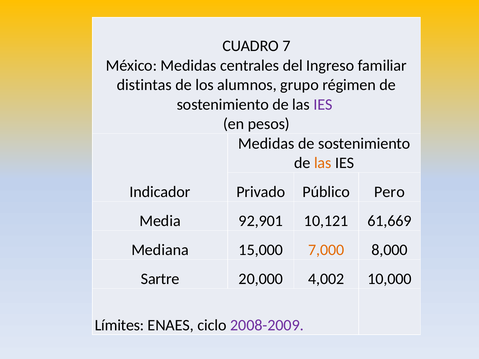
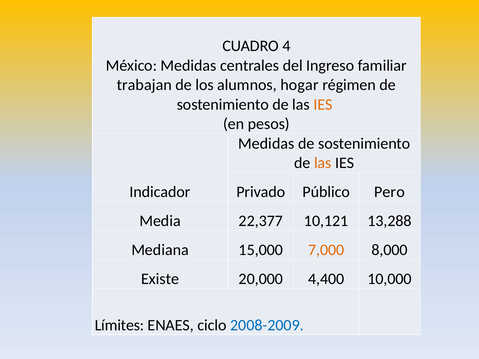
7: 7 -> 4
distintas: distintas -> trabajan
grupo: grupo -> hogar
IES at (323, 105) colour: purple -> orange
92,901: 92,901 -> 22,377
61,669: 61,669 -> 13,288
Sartre: Sartre -> Existe
4,002: 4,002 -> 4,400
2008-2009 colour: purple -> blue
